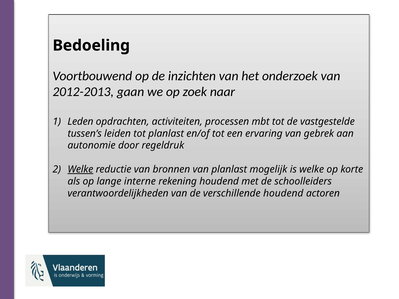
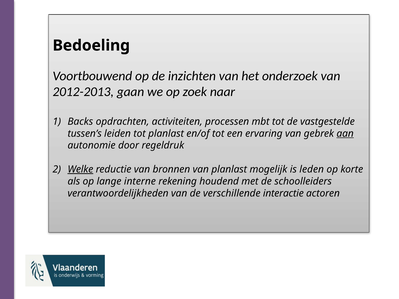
Leden: Leden -> Backs
aan underline: none -> present
is welke: welke -> leden
verschillende houdend: houdend -> interactie
